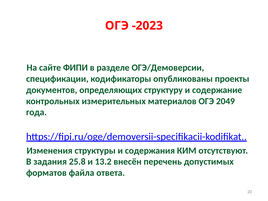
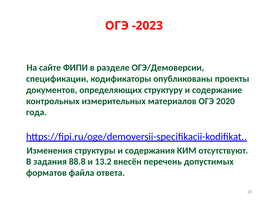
2049: 2049 -> 2020
25.8: 25.8 -> 88.8
